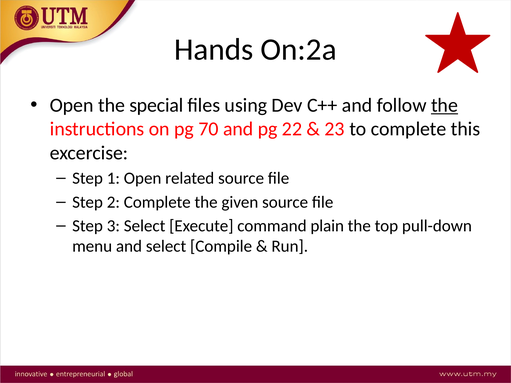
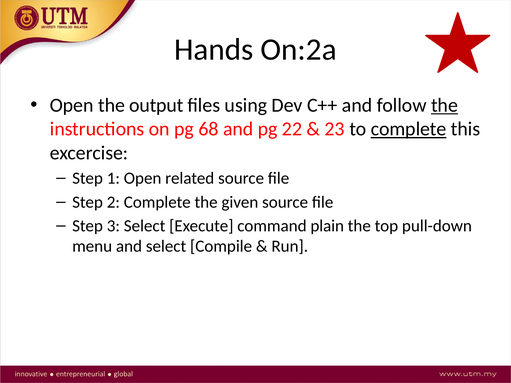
special: special -> output
70: 70 -> 68
complete at (409, 129) underline: none -> present
